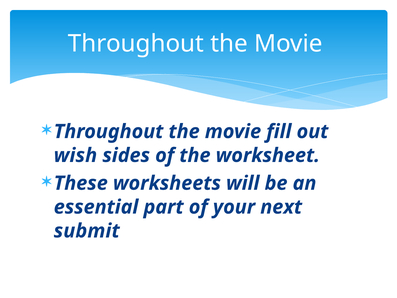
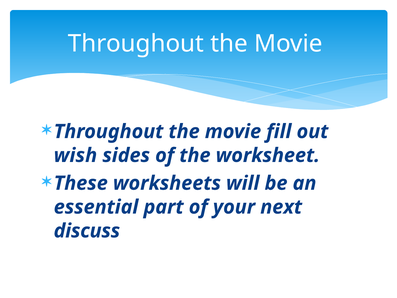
submit: submit -> discuss
